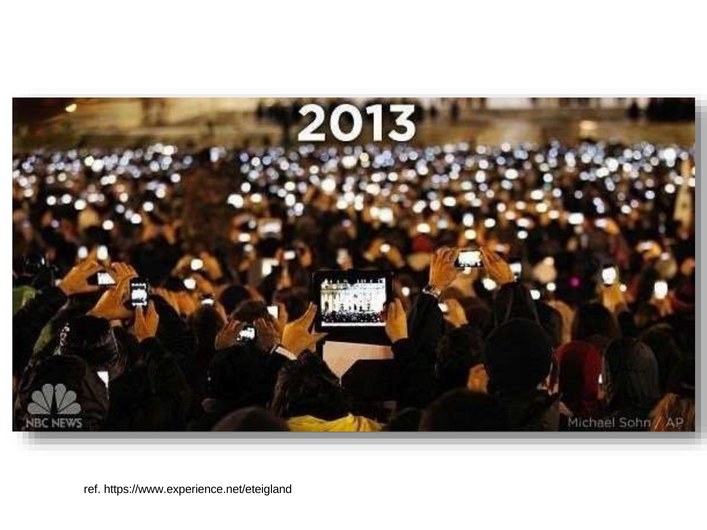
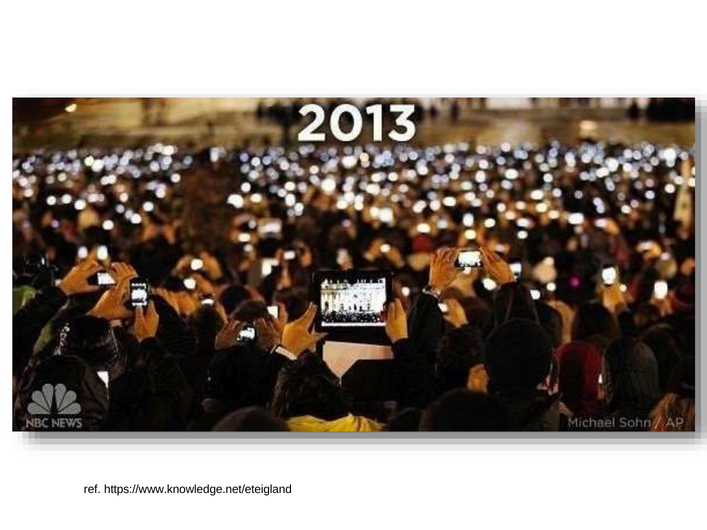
https://www.experience.net/eteigland: https://www.experience.net/eteigland -> https://www.knowledge.net/eteigland
